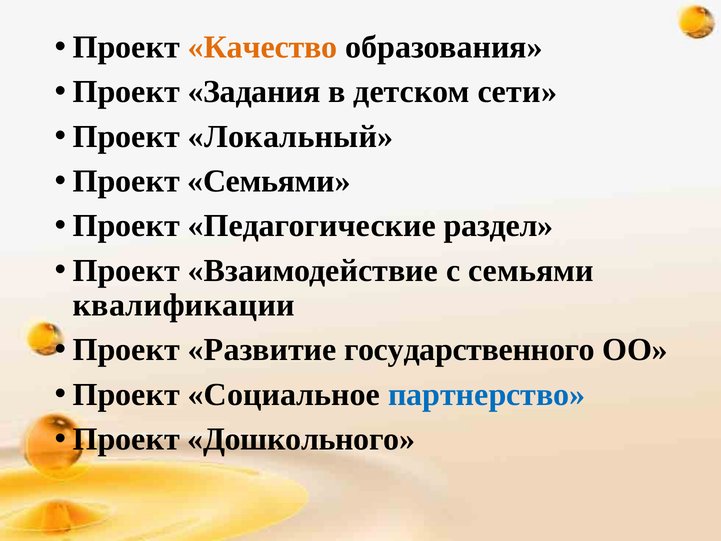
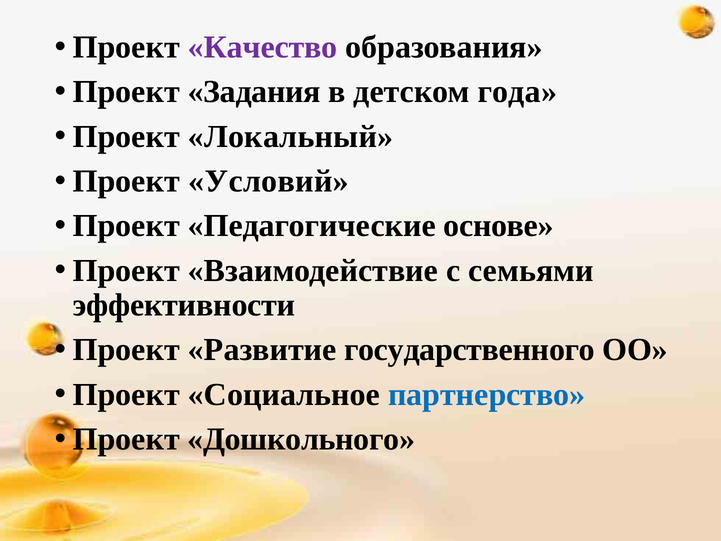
Качество colour: orange -> purple
сети: сети -> года
Проект Семьями: Семьями -> Условий
раздел: раздел -> основе
квалификации: квалификации -> эффективности
